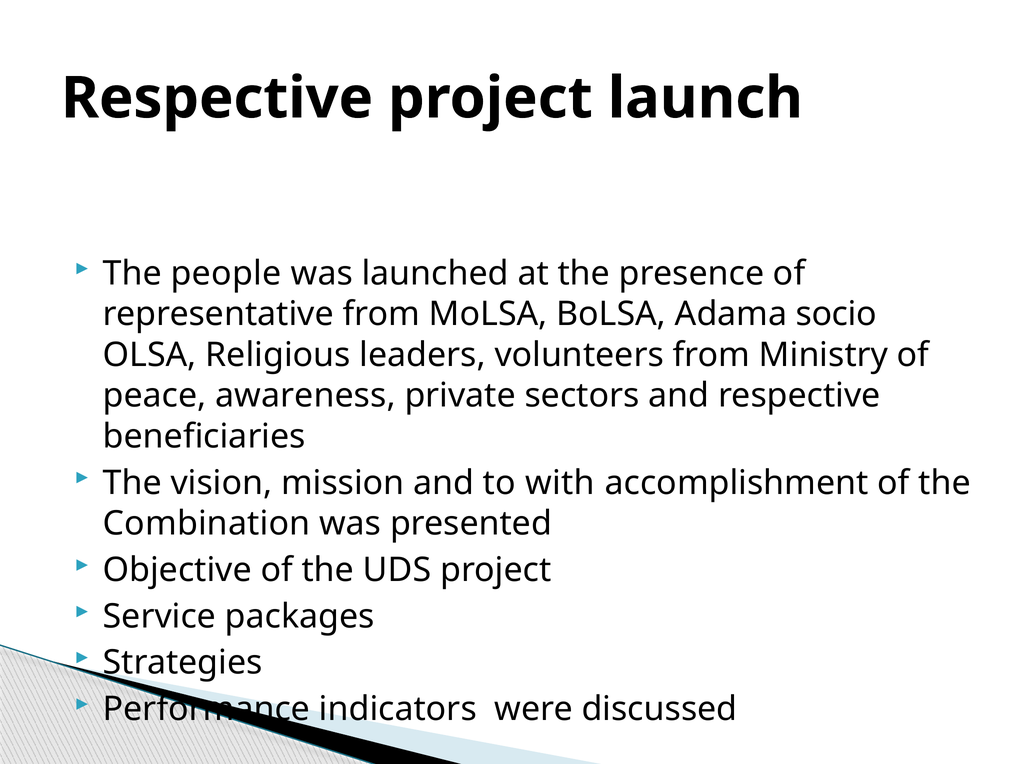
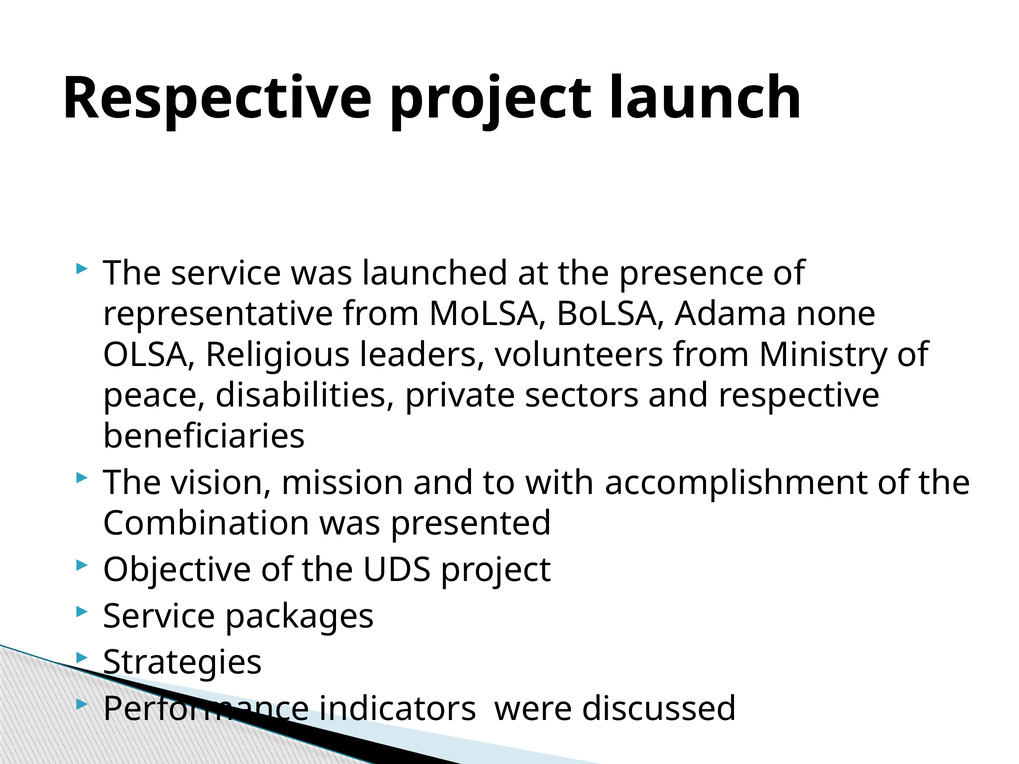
The people: people -> service
socio: socio -> none
awareness: awareness -> disabilities
